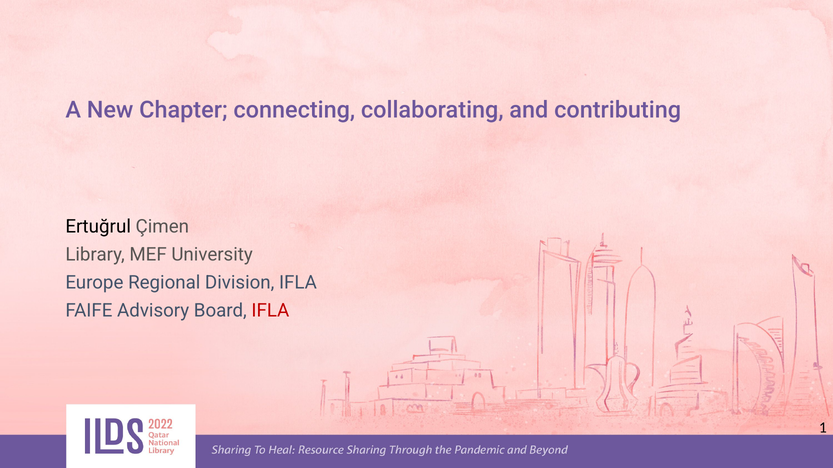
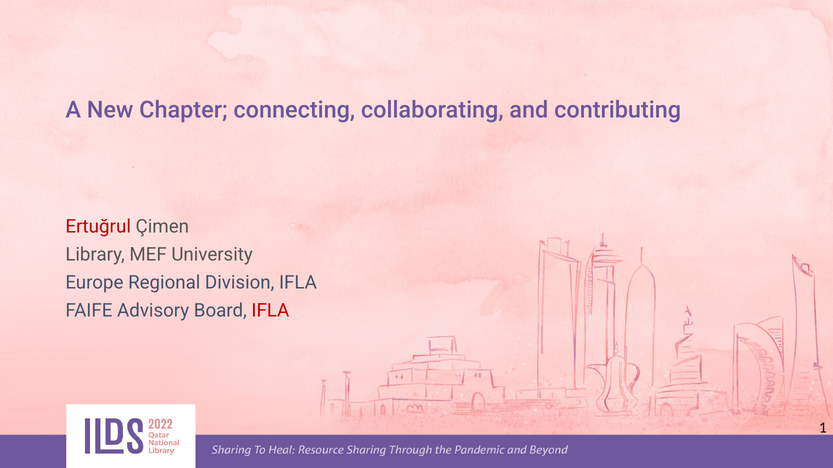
Ertuğrul colour: black -> red
